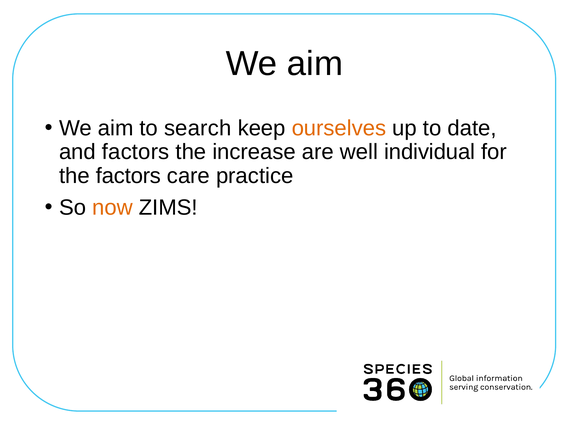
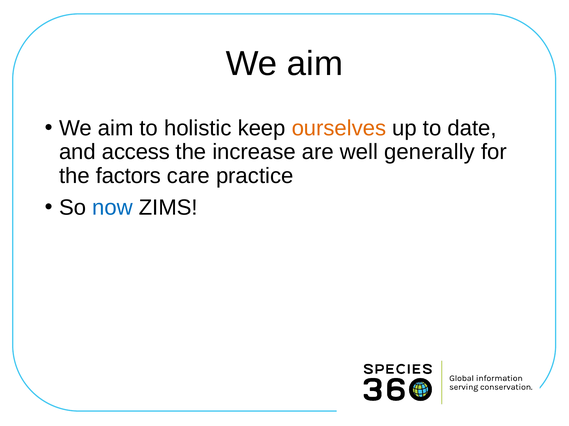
search: search -> holistic
and factors: factors -> access
individual: individual -> generally
now colour: orange -> blue
